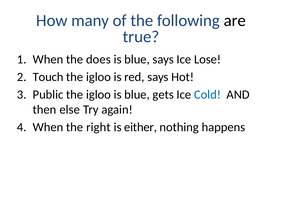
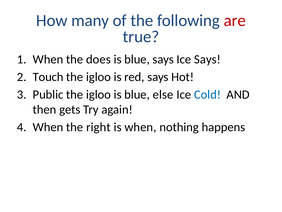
are colour: black -> red
Ice Lose: Lose -> Says
gets: gets -> else
else: else -> gets
is either: either -> when
